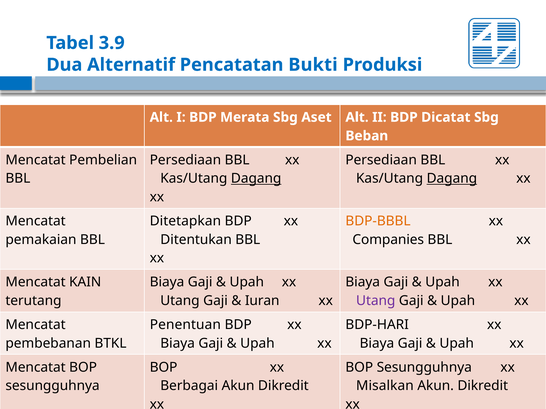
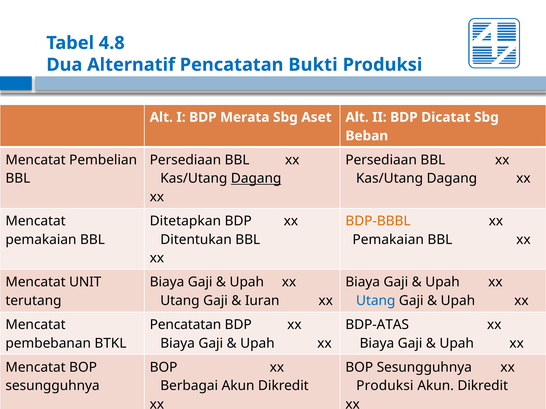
3.9: 3.9 -> 4.8
Dagang at (452, 179) underline: present -> none
Companies at (388, 240): Companies -> Pemakaian
KAIN: KAIN -> UNIT
Utang at (376, 301) colour: purple -> blue
Penentuan at (185, 325): Penentuan -> Pencatatan
BDP-HARI: BDP-HARI -> BDP-ATAS
Misalkan at (385, 386): Misalkan -> Produksi
